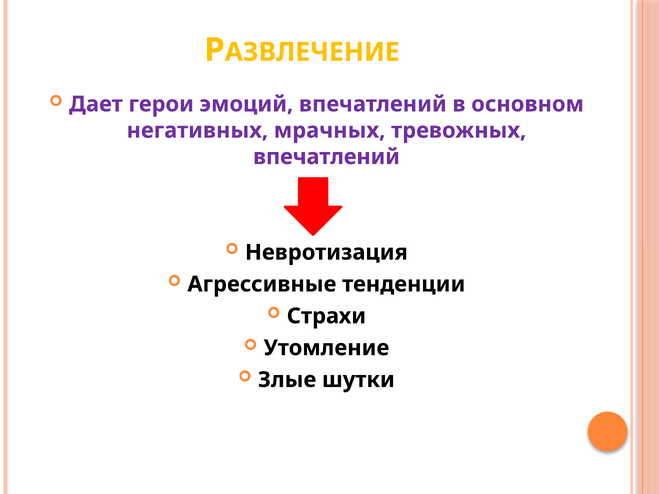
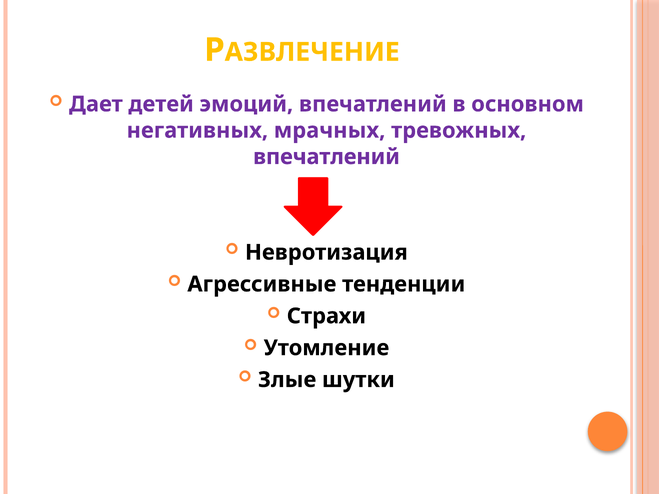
герои: герои -> детей
